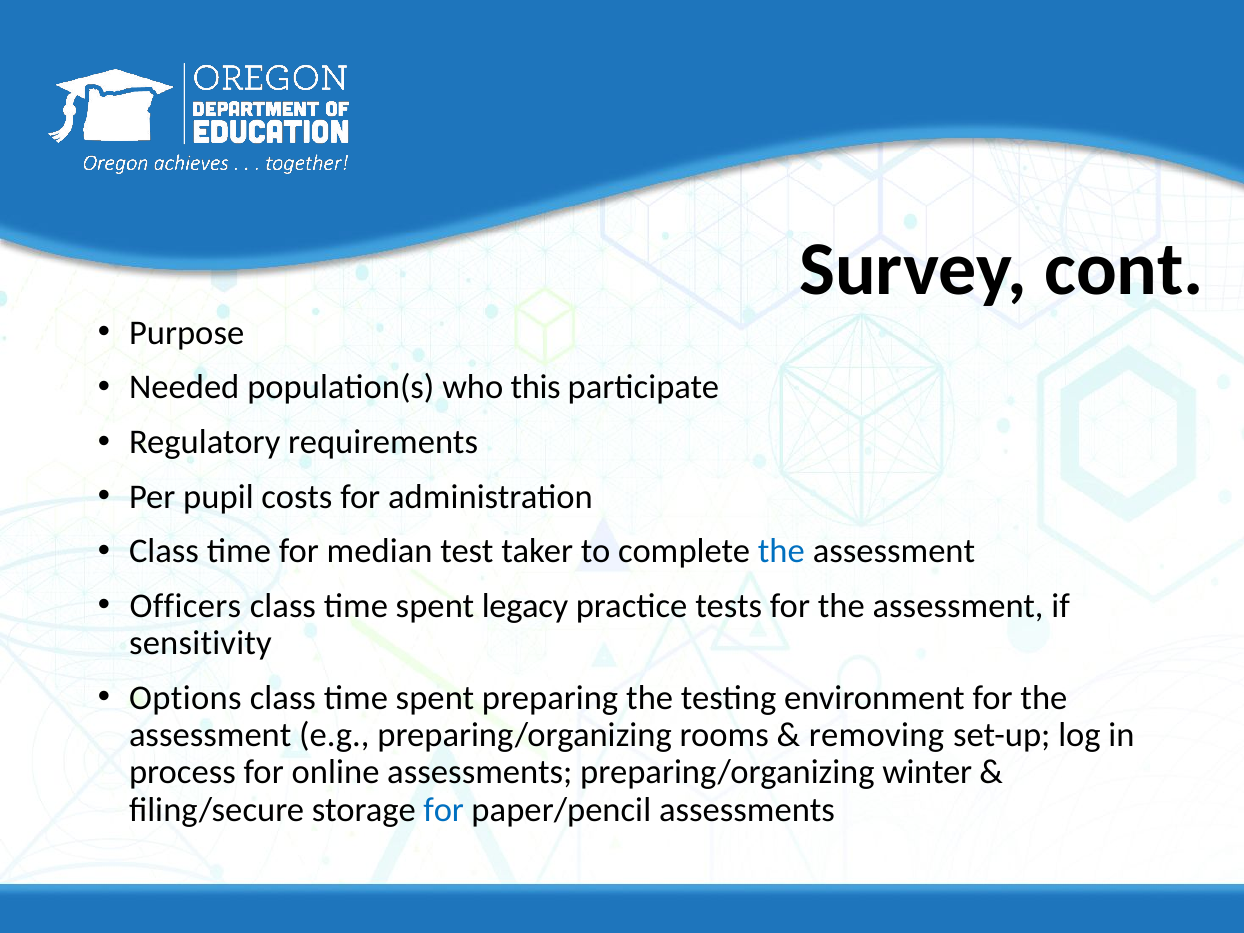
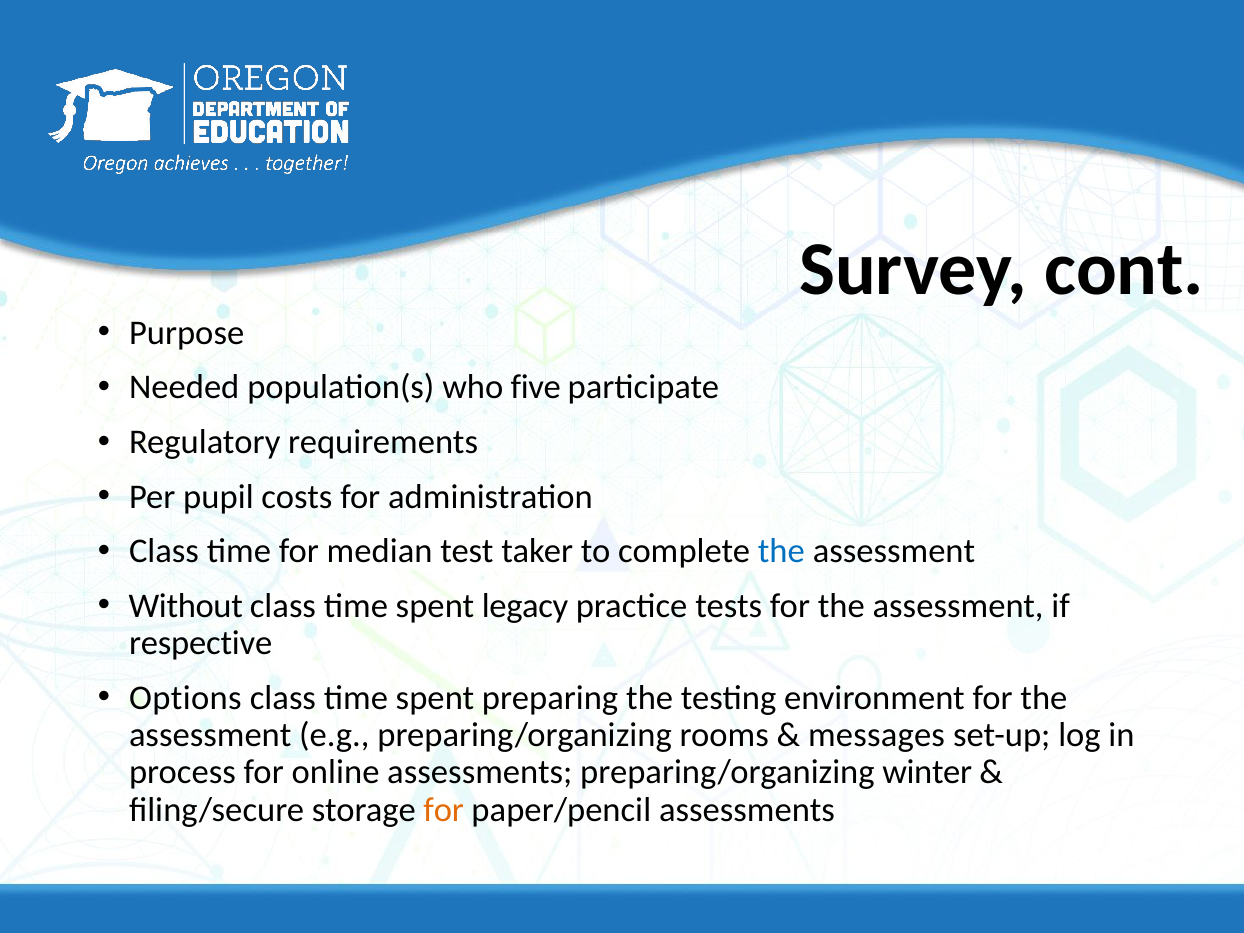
this: this -> five
Officers: Officers -> Without
sensitivity: sensitivity -> respective
removing: removing -> messages
for at (444, 810) colour: blue -> orange
